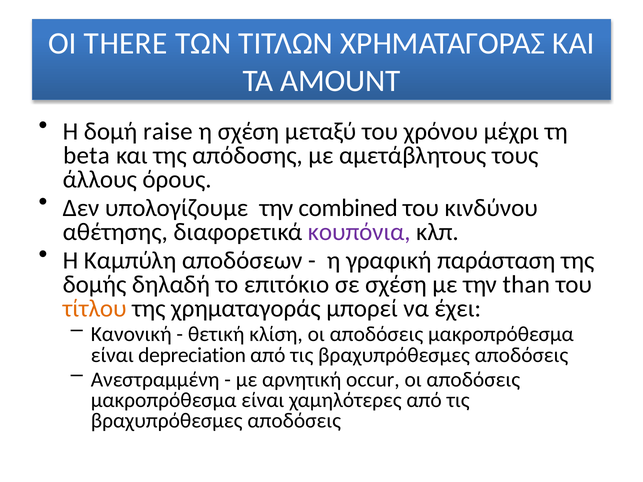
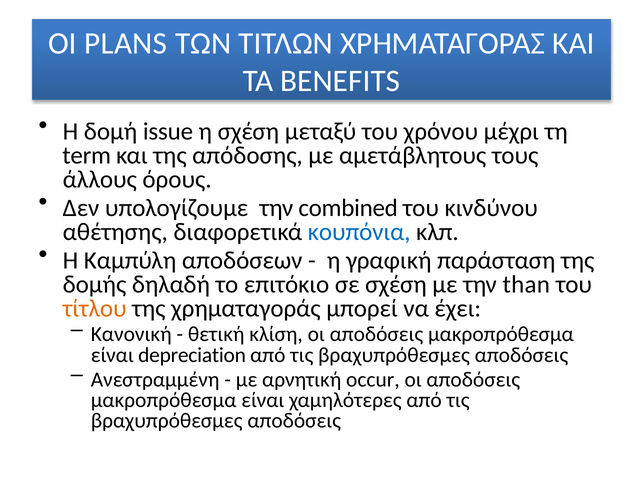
THERE: THERE -> PLANS
AMOUNT: AMOUNT -> BENEFITS
raise: raise -> issue
beta: beta -> term
κουπόνια colour: purple -> blue
